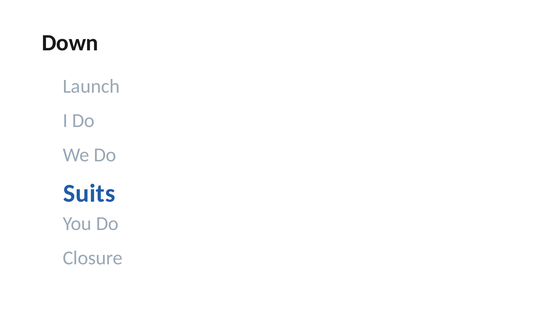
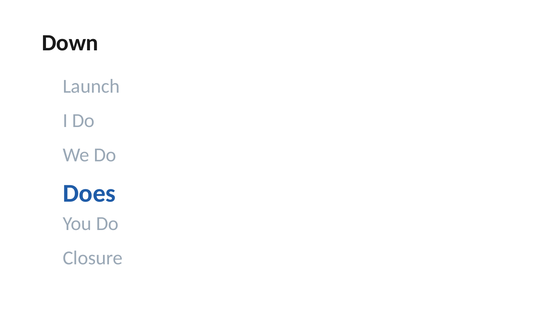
Suits: Suits -> Does
